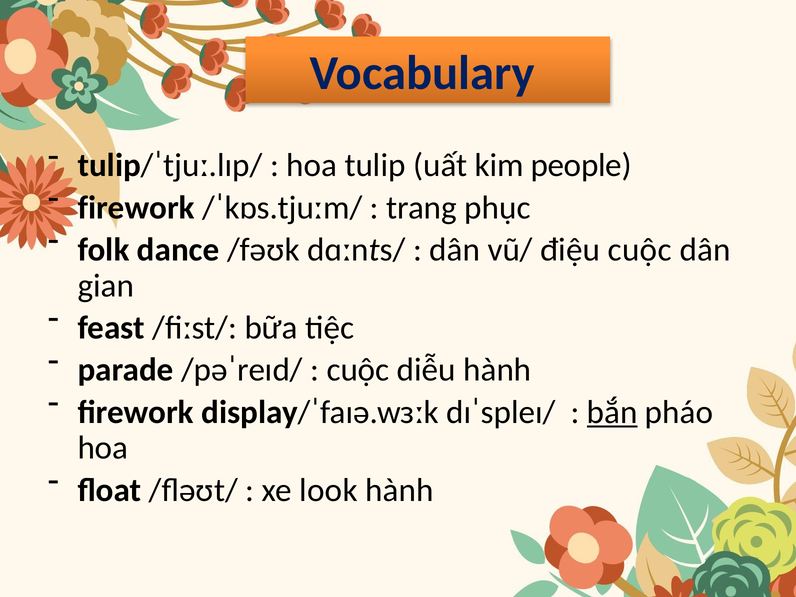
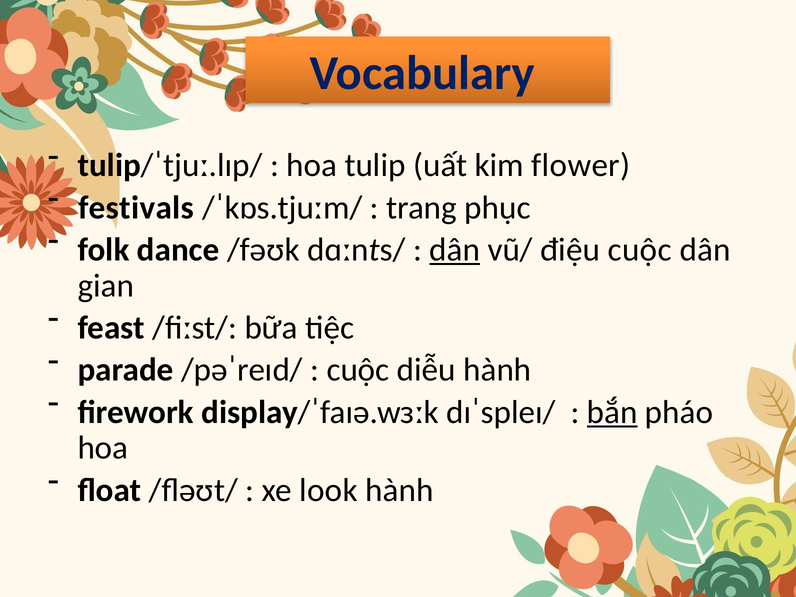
people: people -> flower
firework at (136, 208): firework -> festivals
dân at (455, 250) underline: none -> present
